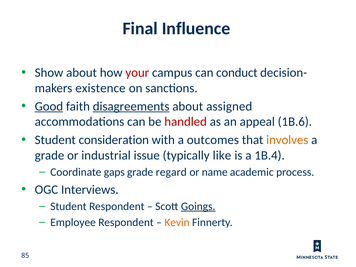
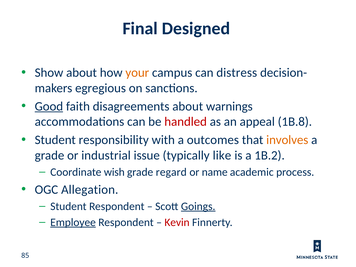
Influence: Influence -> Designed
your colour: red -> orange
conduct: conduct -> distress
existence: existence -> egregious
disagreements underline: present -> none
assigned: assigned -> warnings
1B.6: 1B.6 -> 1B.8
consideration: consideration -> responsibility
1B.4: 1B.4 -> 1B.2
gaps: gaps -> wish
Interviews: Interviews -> Allegation
Employee underline: none -> present
Kevin colour: orange -> red
